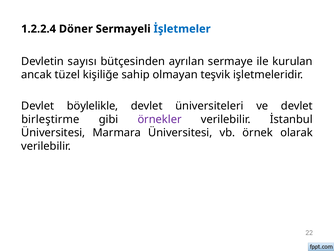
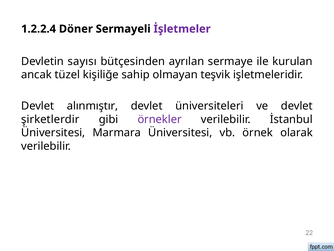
İşletmeler colour: blue -> purple
böylelikle: böylelikle -> alınmıştır
birleştirme: birleştirme -> şirketlerdir
